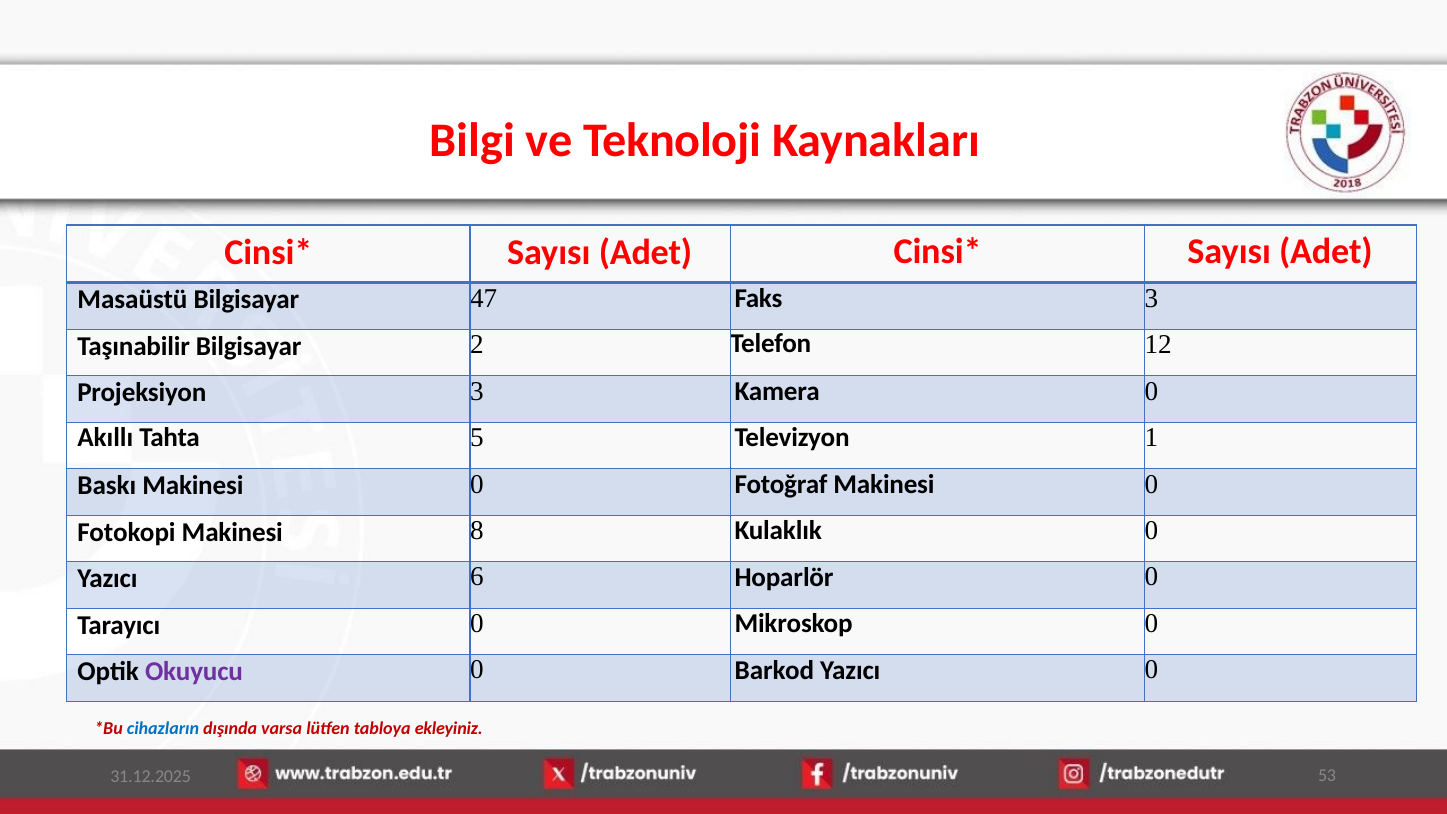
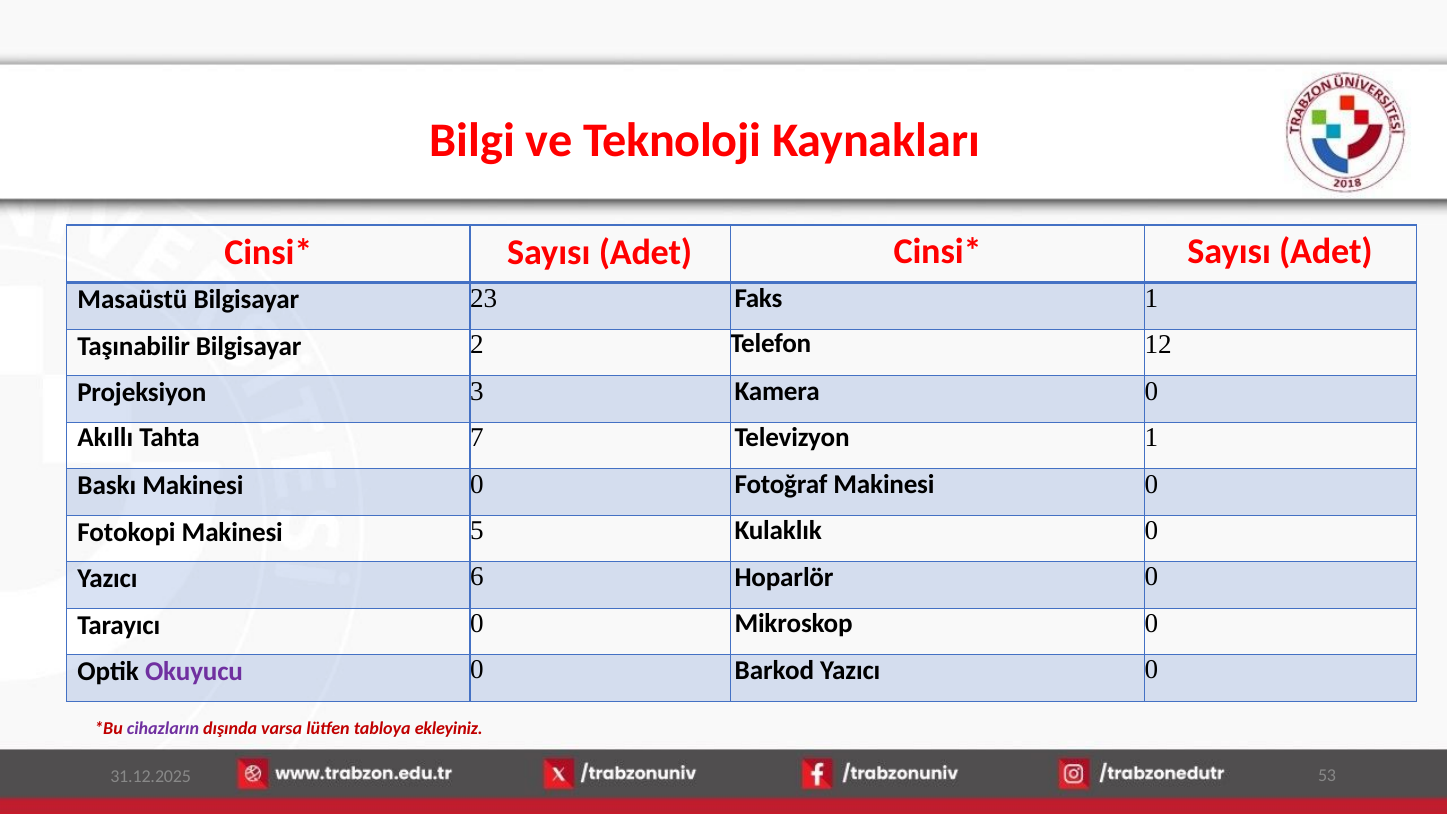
47: 47 -> 23
Faks 3: 3 -> 1
5: 5 -> 7
8: 8 -> 5
cihazların colour: blue -> purple
